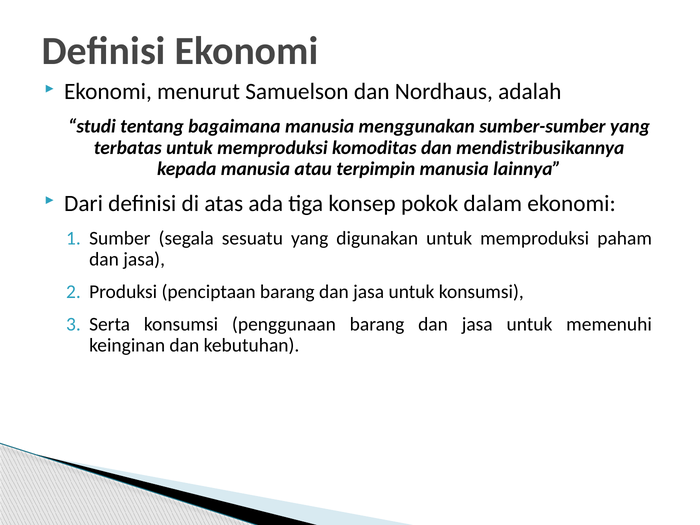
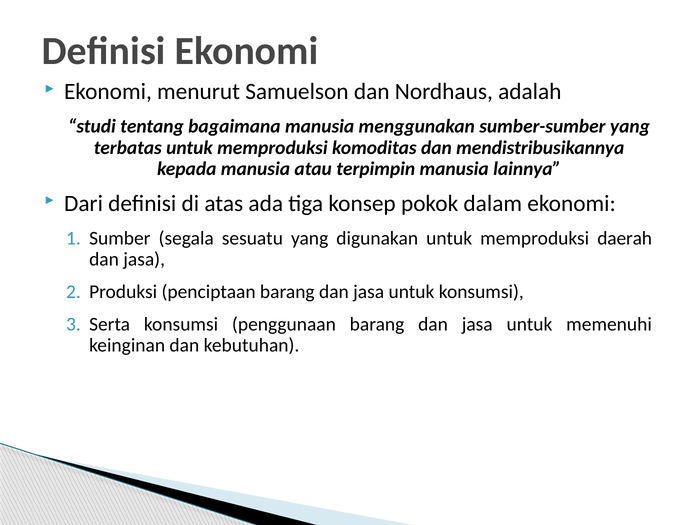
paham: paham -> daerah
